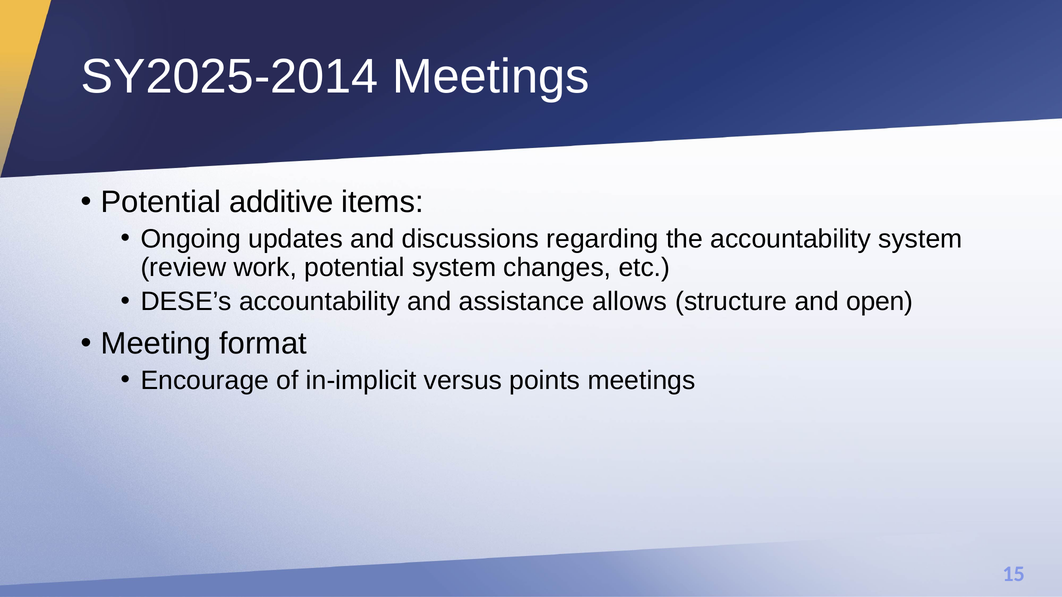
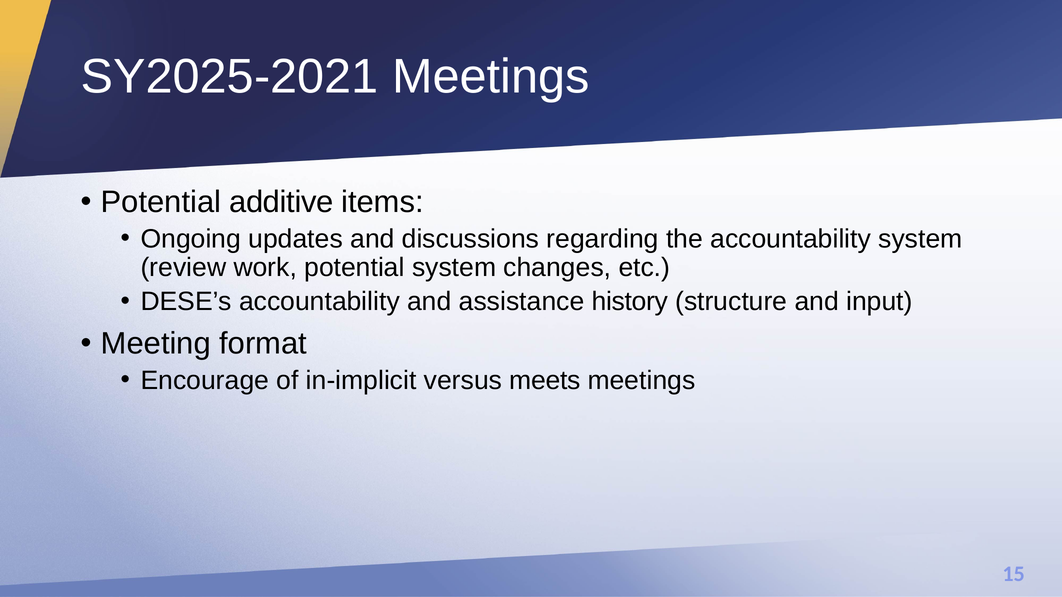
SY2025-2014: SY2025-2014 -> SY2025-2021
allows: allows -> history
open: open -> input
points: points -> meets
